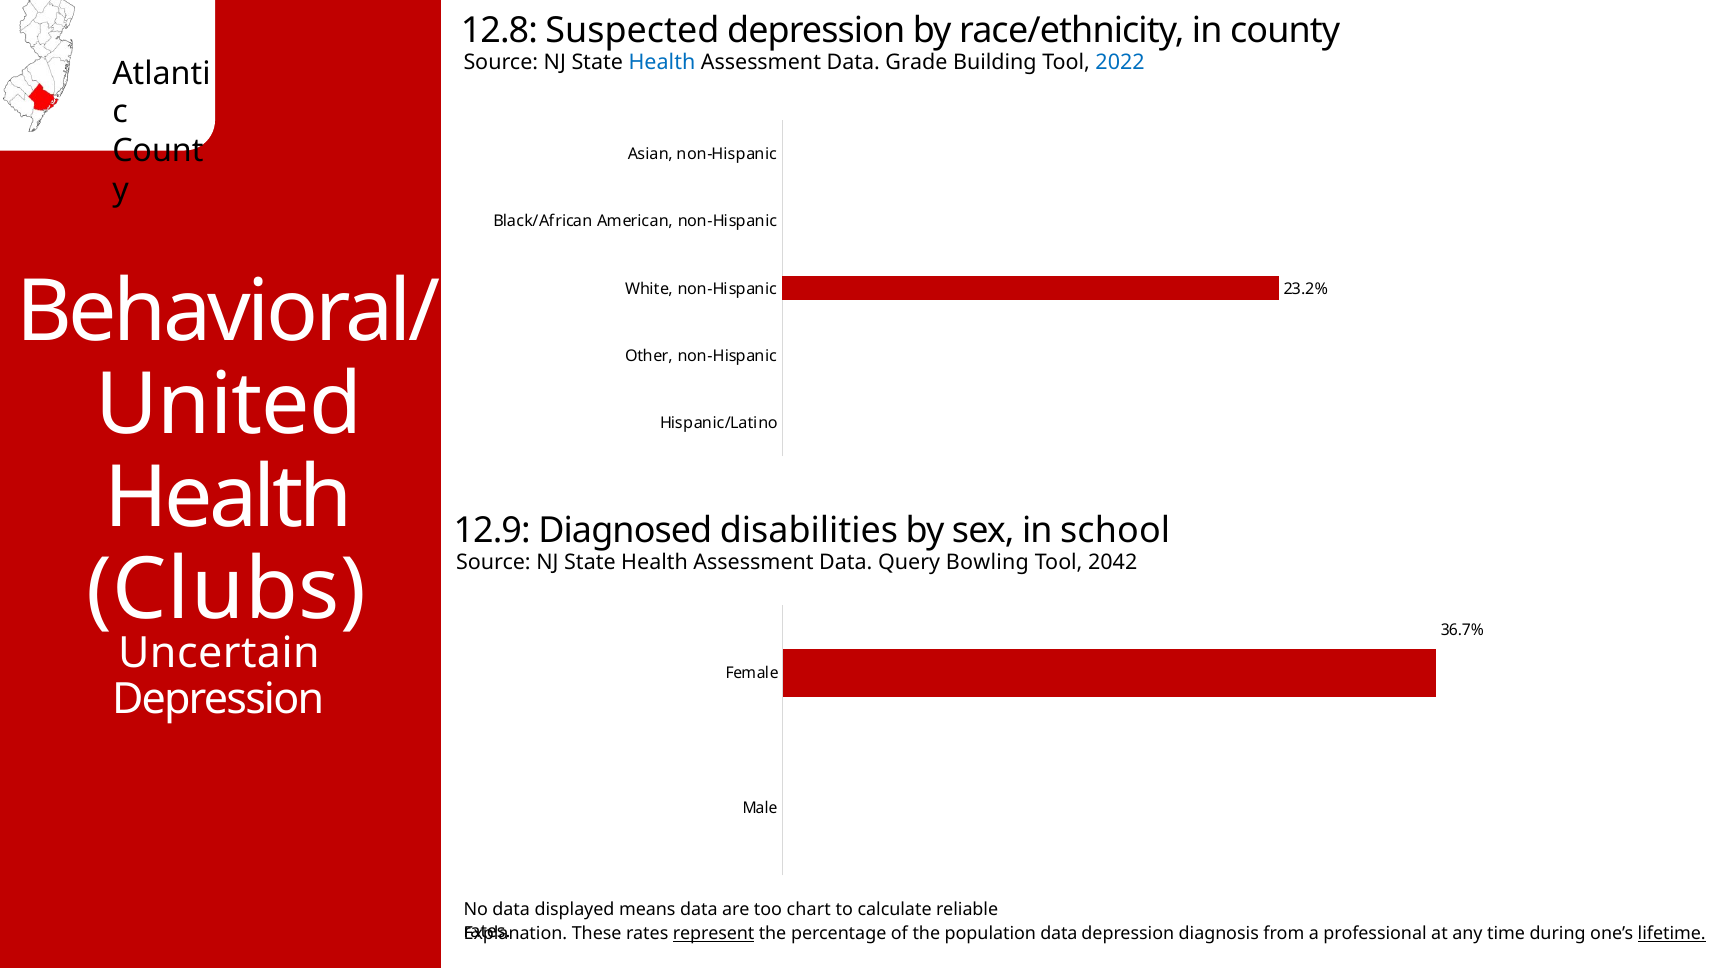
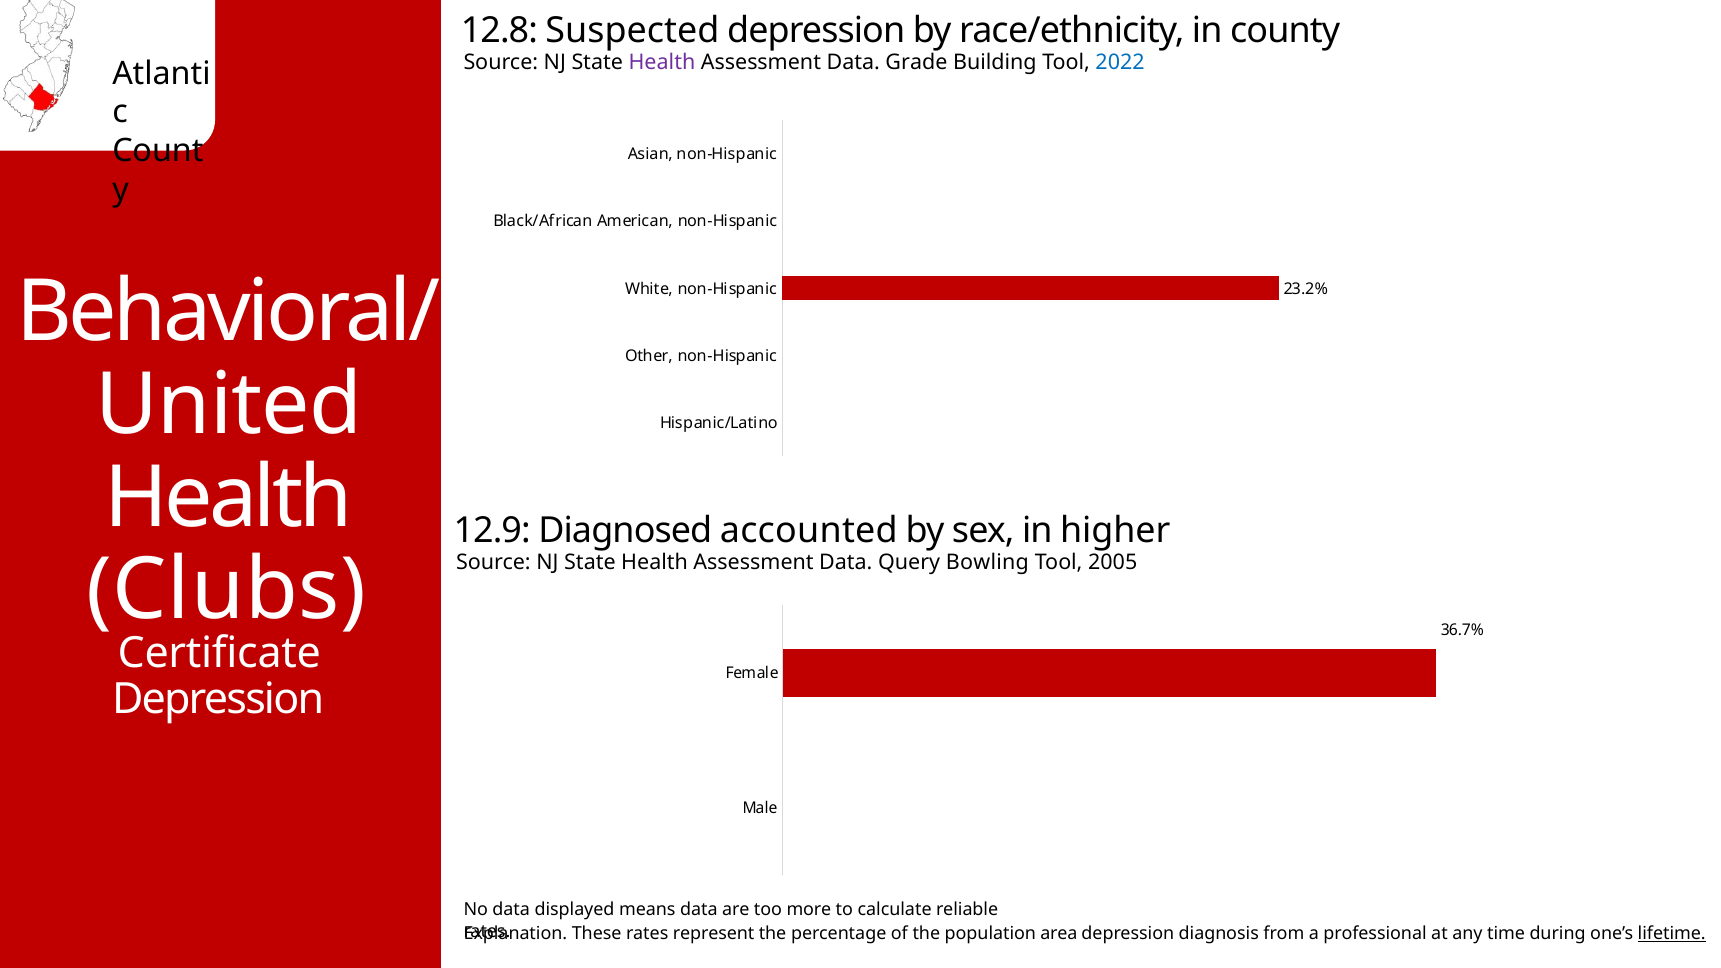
Health at (662, 63) colour: blue -> purple
disabilities: disabilities -> accounted
school: school -> higher
2042: 2042 -> 2005
Uncertain: Uncertain -> Certificate
chart: chart -> more
represent underline: present -> none
population data: data -> area
